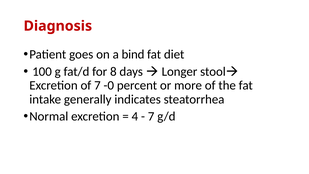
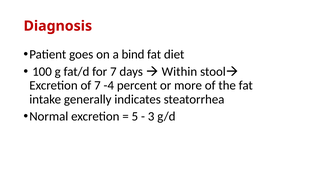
for 8: 8 -> 7
Longer: Longer -> Within
-0: -0 -> -4
4: 4 -> 5
7 at (151, 116): 7 -> 3
